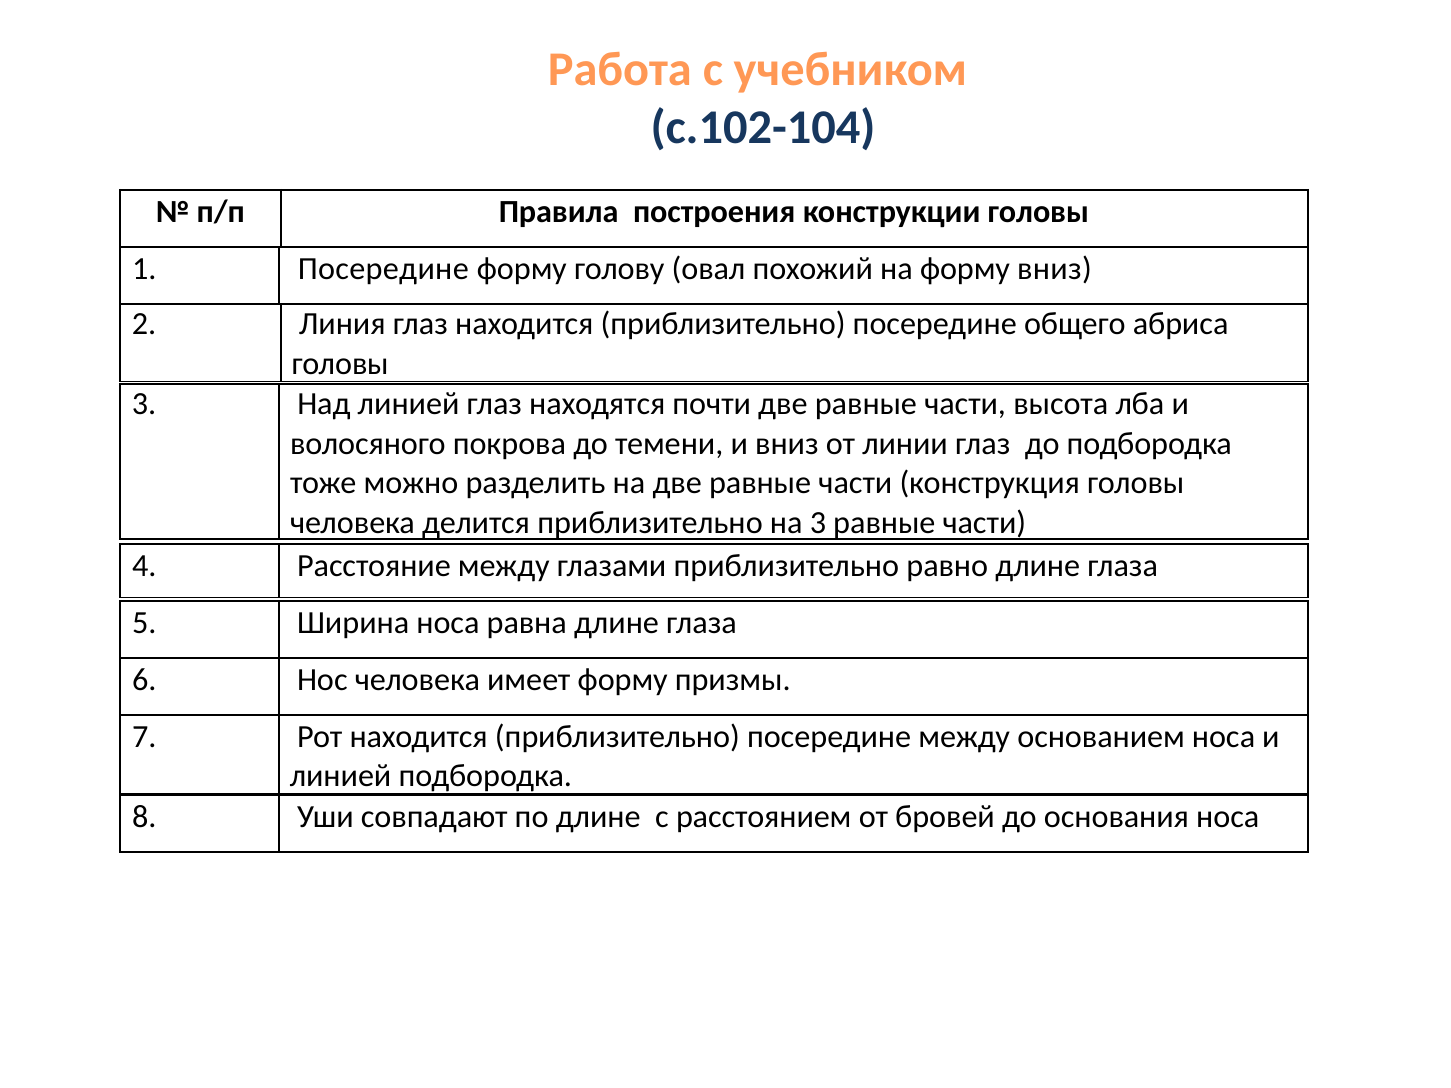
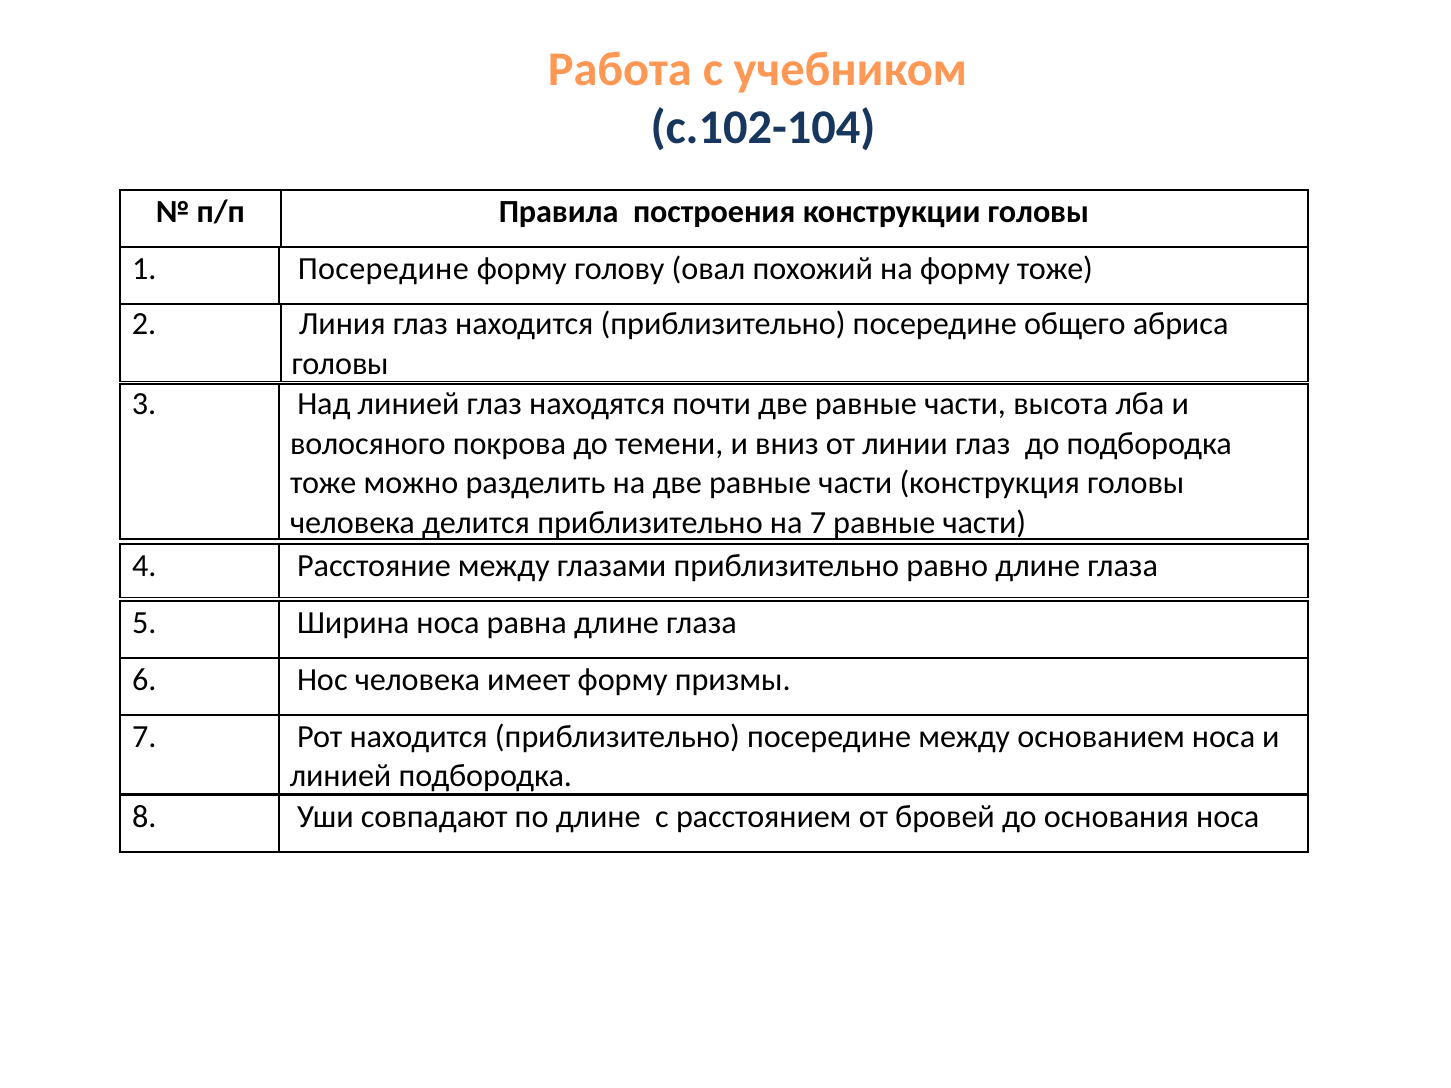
форму вниз: вниз -> тоже
на 3: 3 -> 7
